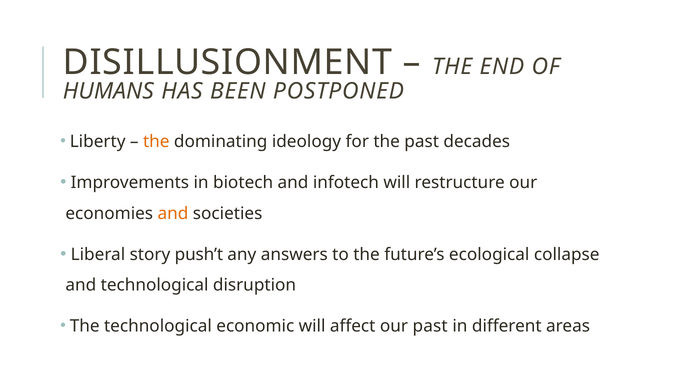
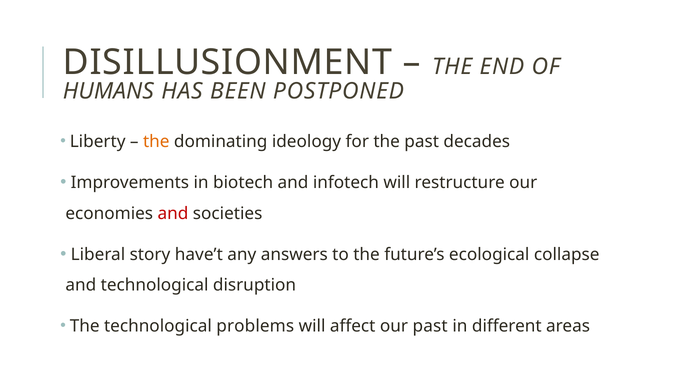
and at (173, 214) colour: orange -> red
push’t: push’t -> have’t
economic: economic -> problems
